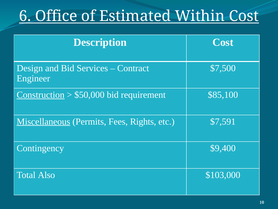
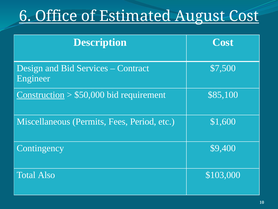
Within: Within -> August
Miscellaneous underline: present -> none
Rights: Rights -> Period
$7,591: $7,591 -> $1,600
